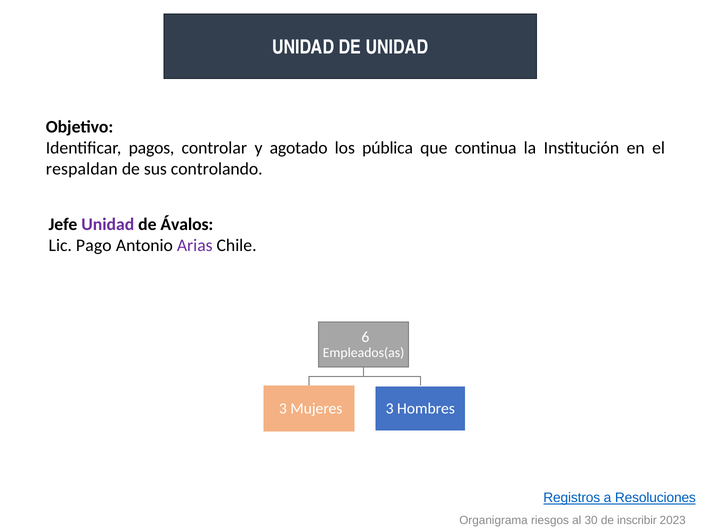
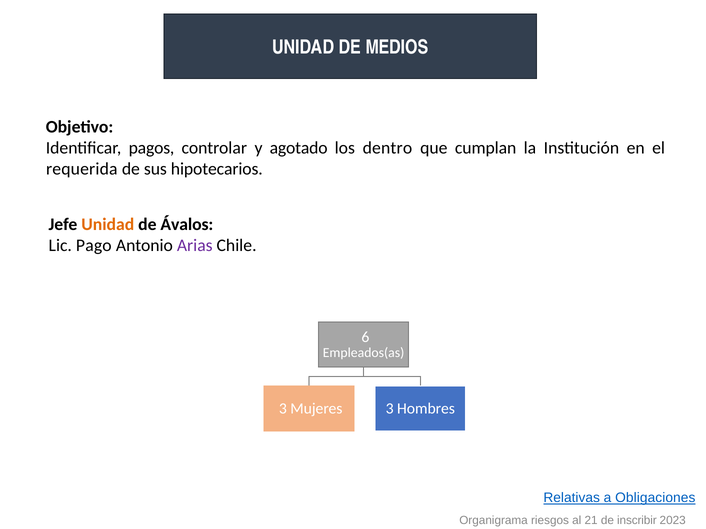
DE UNIDAD: UNIDAD -> MEDIOS
pública: pública -> dentro
continua: continua -> cumplan
respaldan: respaldan -> requerida
controlando: controlando -> hipotecarios
Unidad at (108, 224) colour: purple -> orange
Registros: Registros -> Relativas
Resoluciones: Resoluciones -> Obligaciones
30: 30 -> 21
